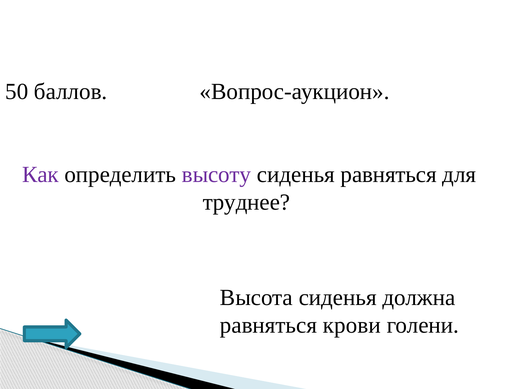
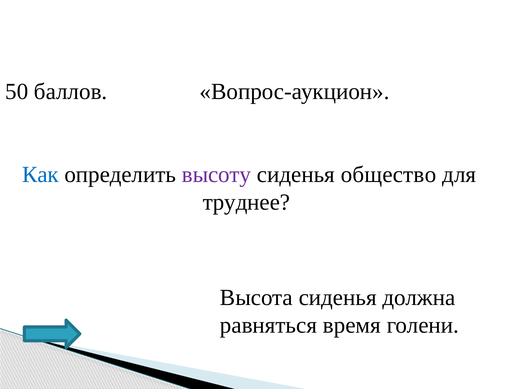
Как colour: purple -> blue
сиденья равняться: равняться -> общество
крови: крови -> время
